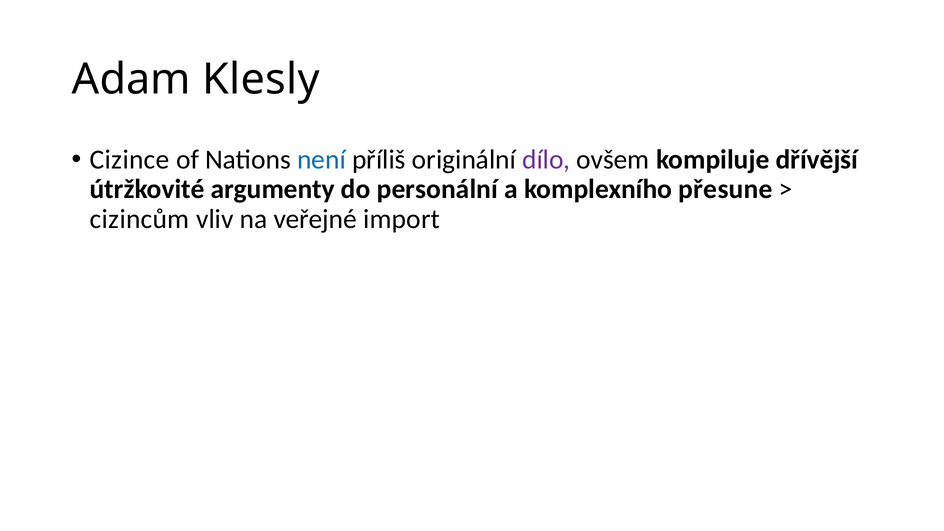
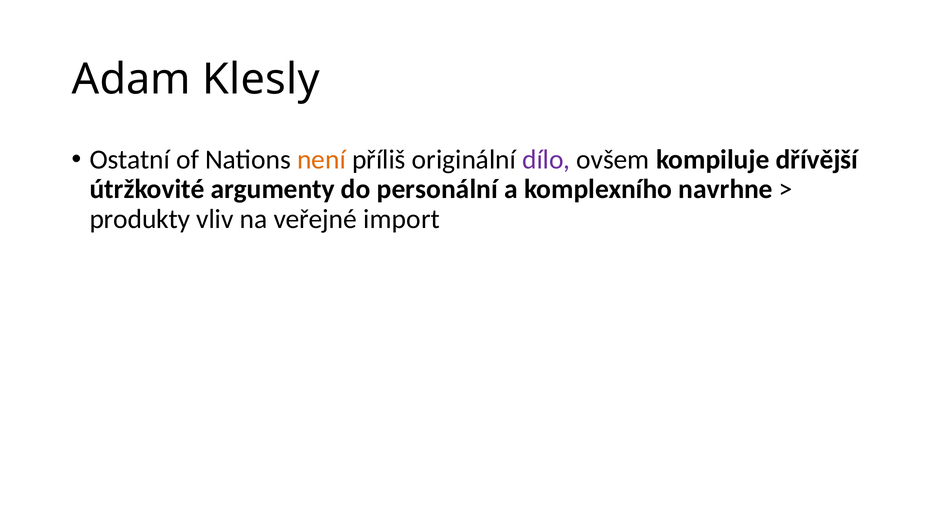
Cizince: Cizince -> Ostatní
není colour: blue -> orange
přesune: přesune -> navrhne
cizincům: cizincům -> produkty
